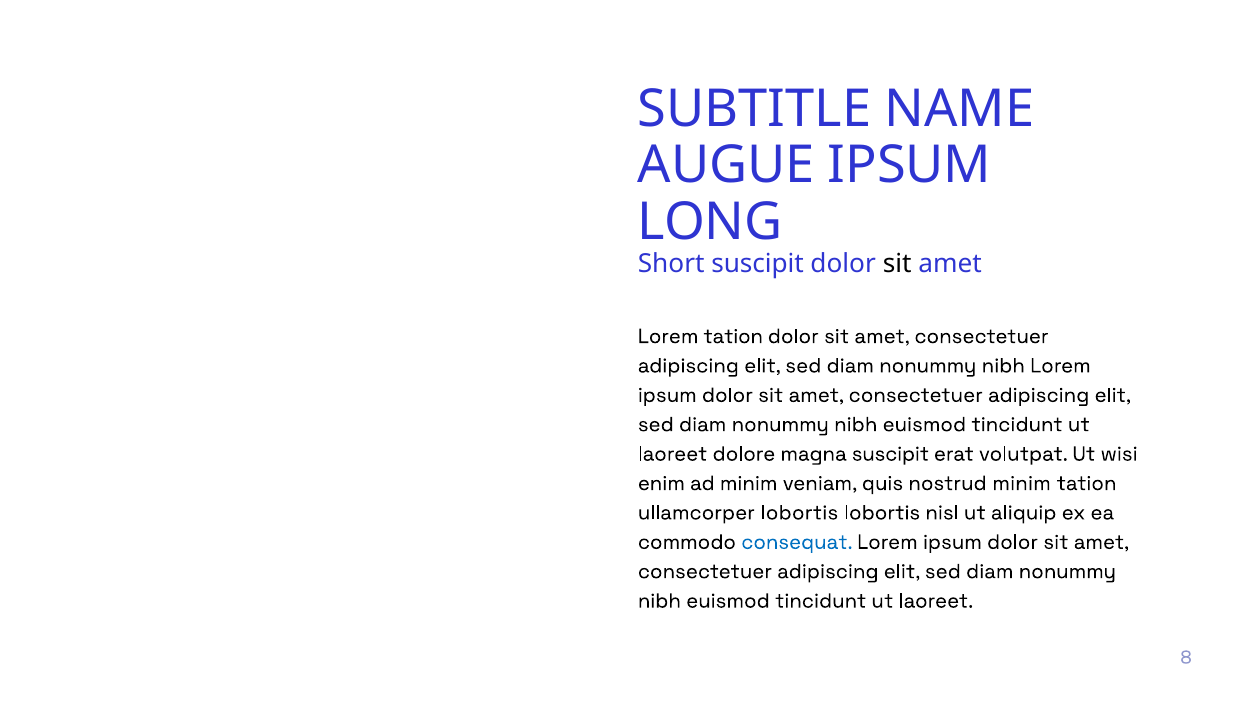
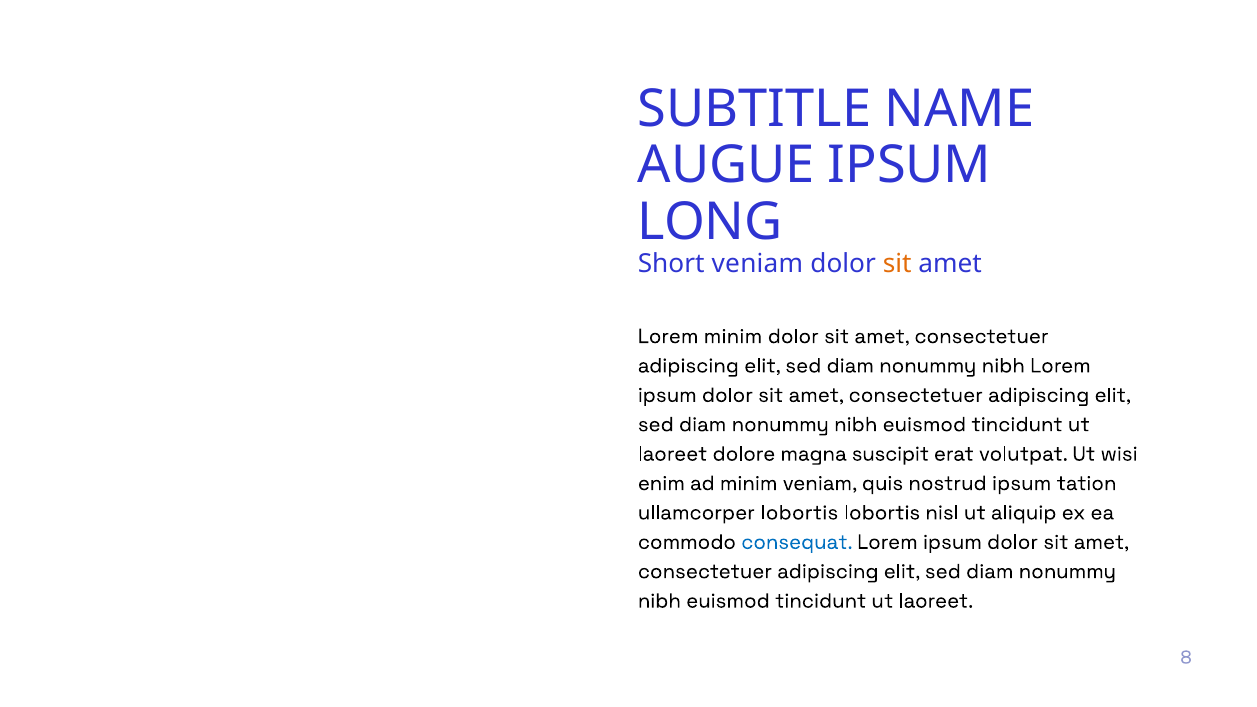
Short suscipit: suscipit -> veniam
sit at (897, 264) colour: black -> orange
Lorem tation: tation -> minim
nostrud minim: minim -> ipsum
